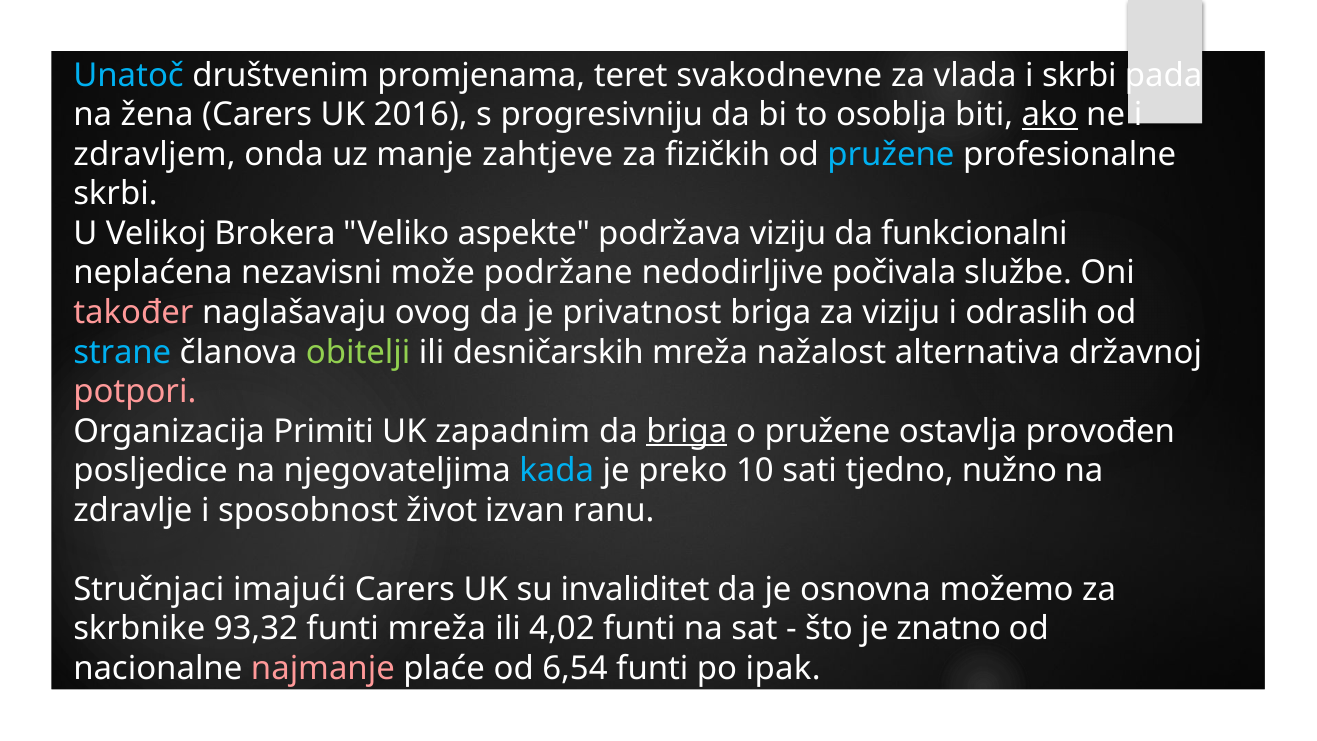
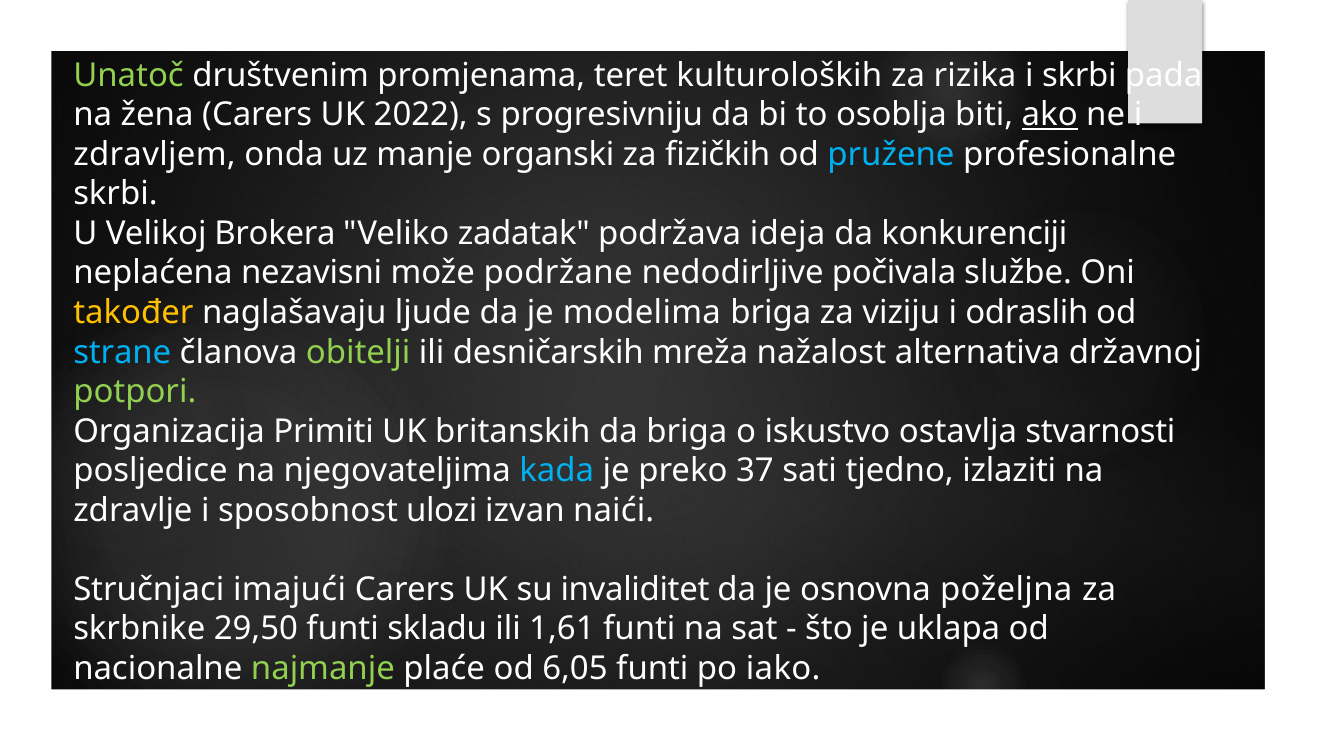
Unatoč colour: light blue -> light green
svakodnevne: svakodnevne -> kulturoloških
vlada: vlada -> rizika
2016: 2016 -> 2022
zahtjeve: zahtjeve -> organski
aspekte: aspekte -> zadatak
podržava viziju: viziju -> ideja
funkcionalni: funkcionalni -> konkurenciji
također colour: pink -> yellow
ovog: ovog -> ljude
privatnost: privatnost -> modelima
potpori colour: pink -> light green
zapadnim: zapadnim -> britanskih
briga at (687, 431) underline: present -> none
o pružene: pružene -> iskustvo
provođen: provođen -> stvarnosti
10: 10 -> 37
nužno: nužno -> izlaziti
život: život -> ulozi
ranu: ranu -> naići
možemo: možemo -> poželjna
93,32: 93,32 -> 29,50
funti mreža: mreža -> skladu
4,02: 4,02 -> 1,61
znatno: znatno -> uklapa
najmanje colour: pink -> light green
6,54: 6,54 -> 6,05
ipak: ipak -> iako
